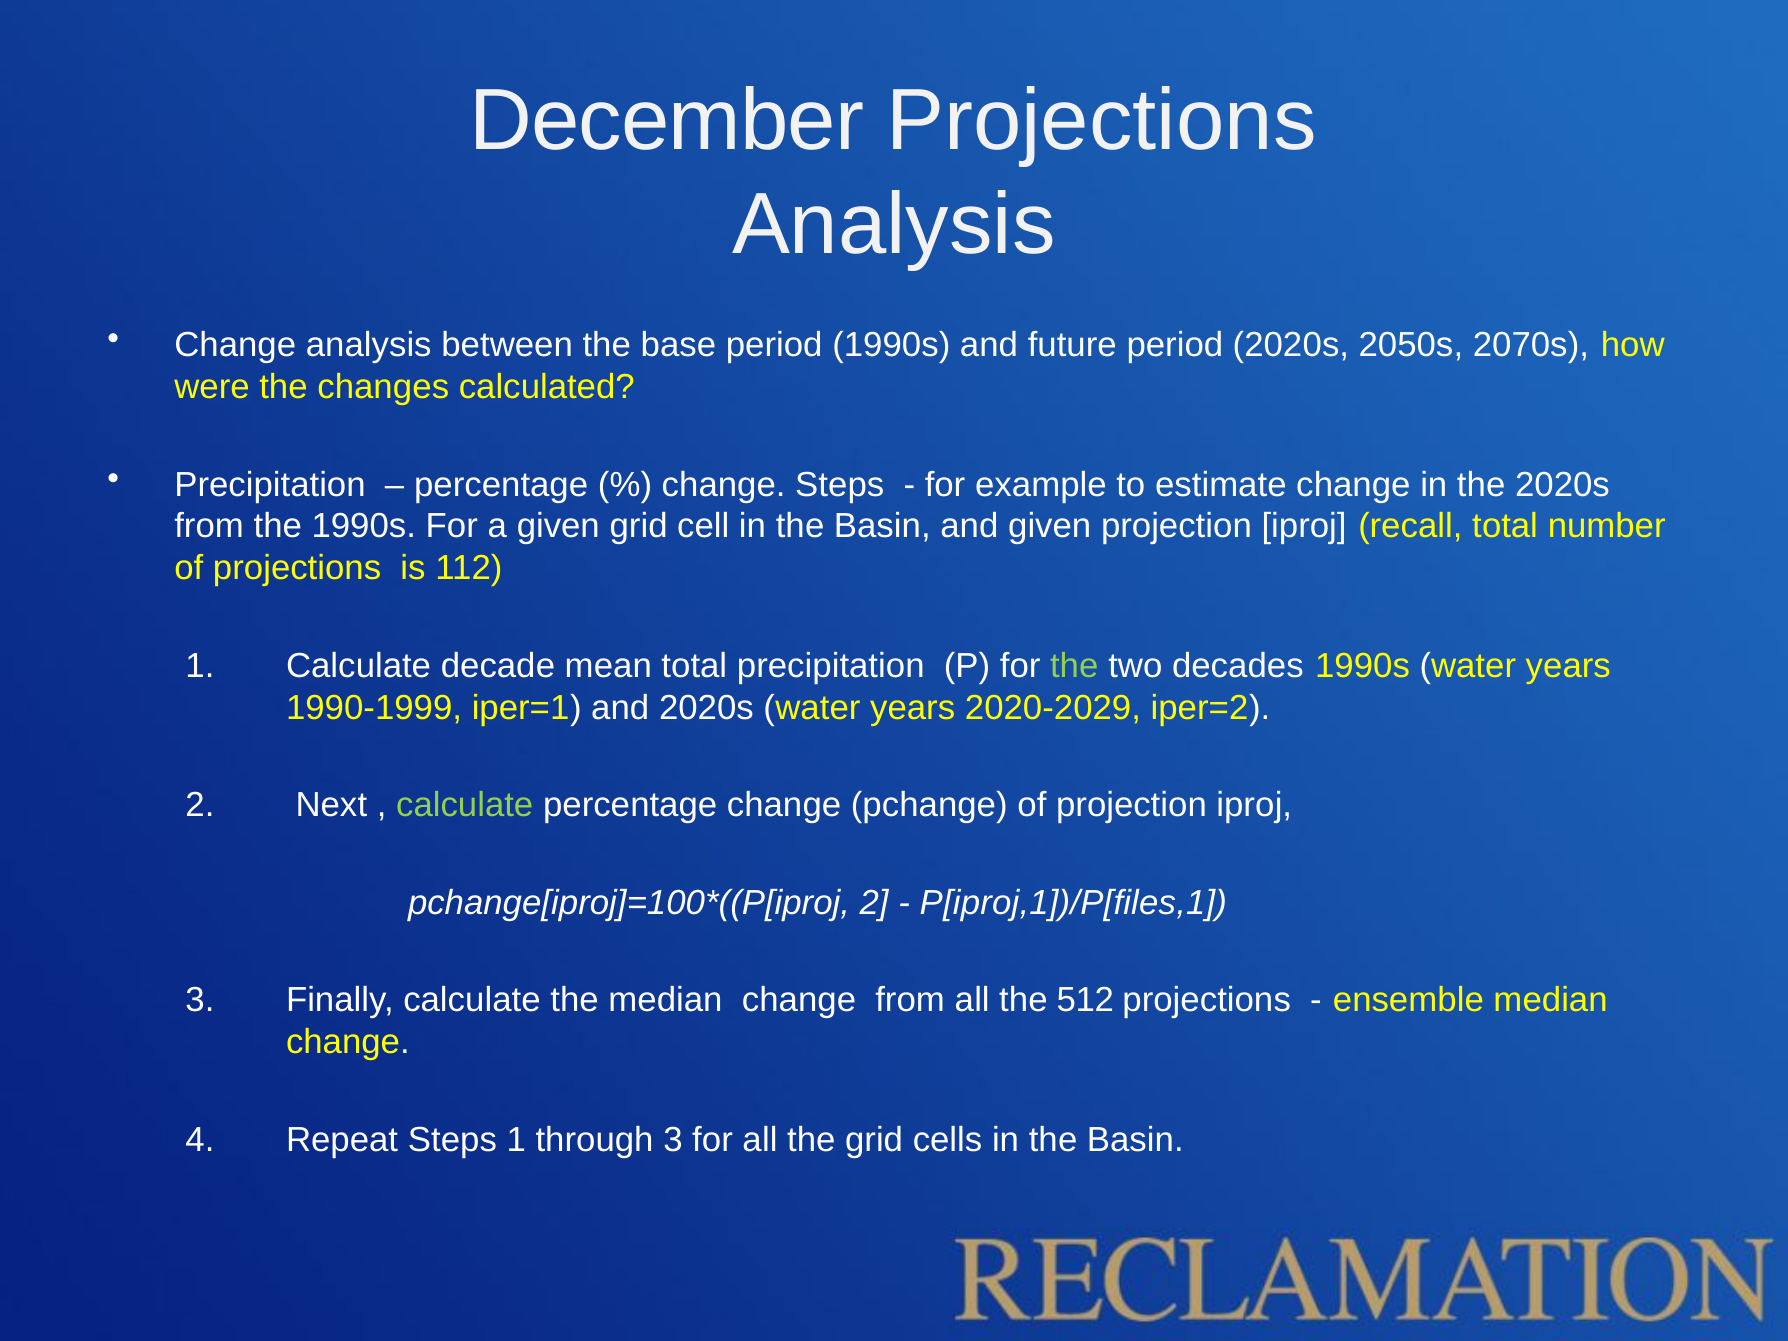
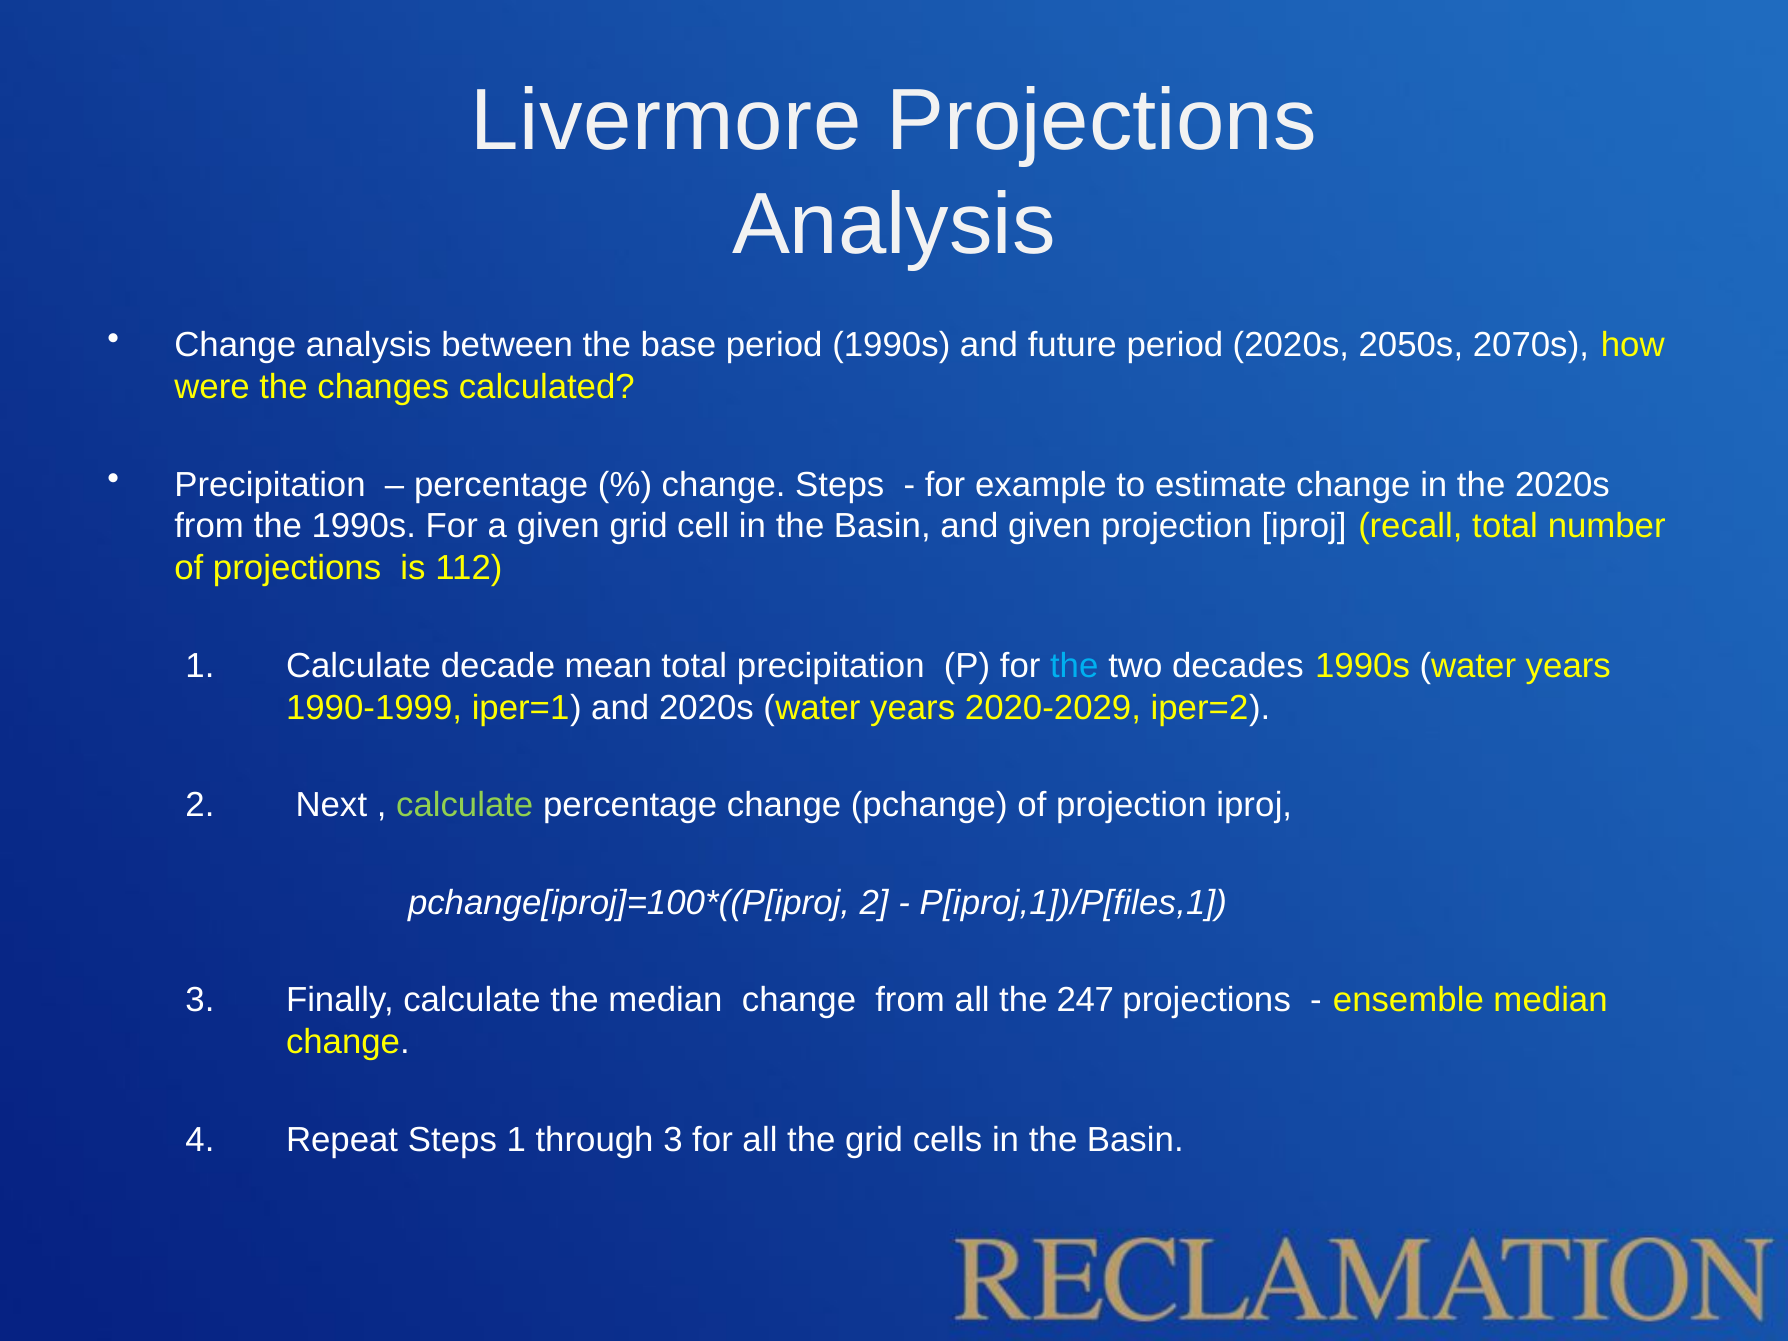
December: December -> Livermore
the at (1074, 666) colour: light green -> light blue
512: 512 -> 247
